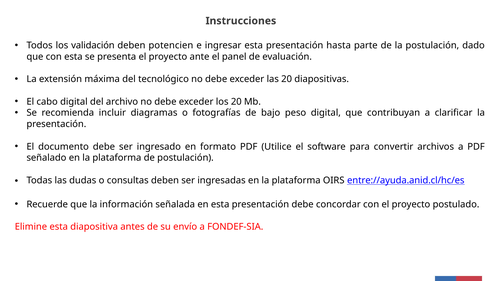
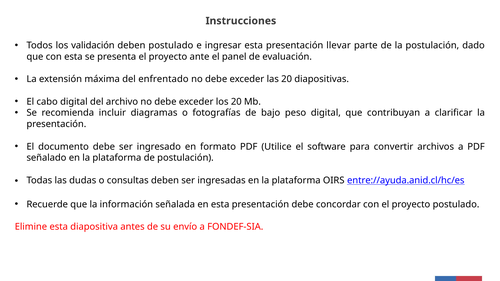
deben potencien: potencien -> postulado
hasta: hasta -> llevar
tecnológico: tecnológico -> enfrentado
